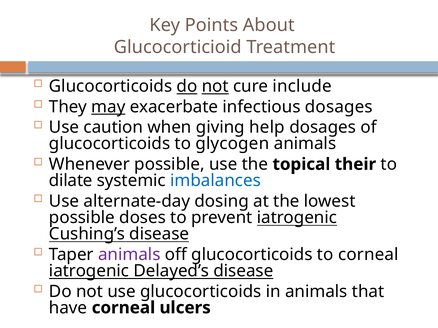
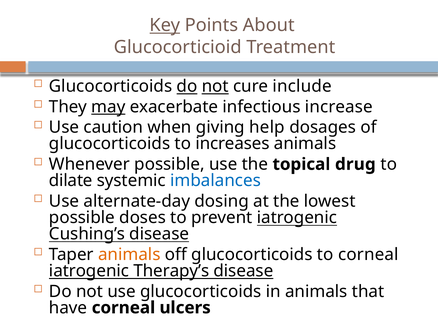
Key underline: none -> present
infectious dosages: dosages -> increase
glycogen: glycogen -> increases
their: their -> drug
animals at (129, 255) colour: purple -> orange
Delayed’s: Delayed’s -> Therapy’s
